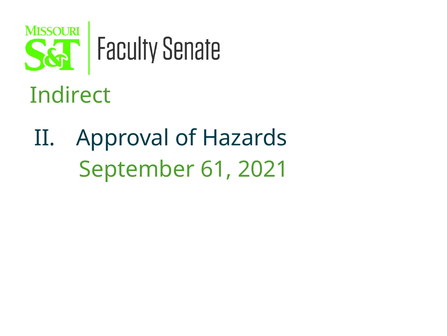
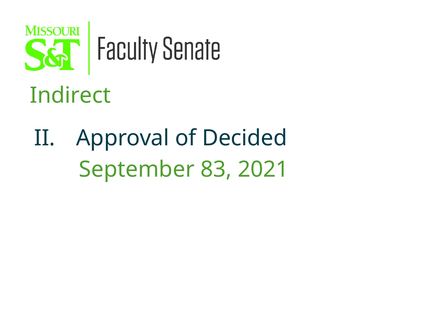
Hazards: Hazards -> Decided
61: 61 -> 83
